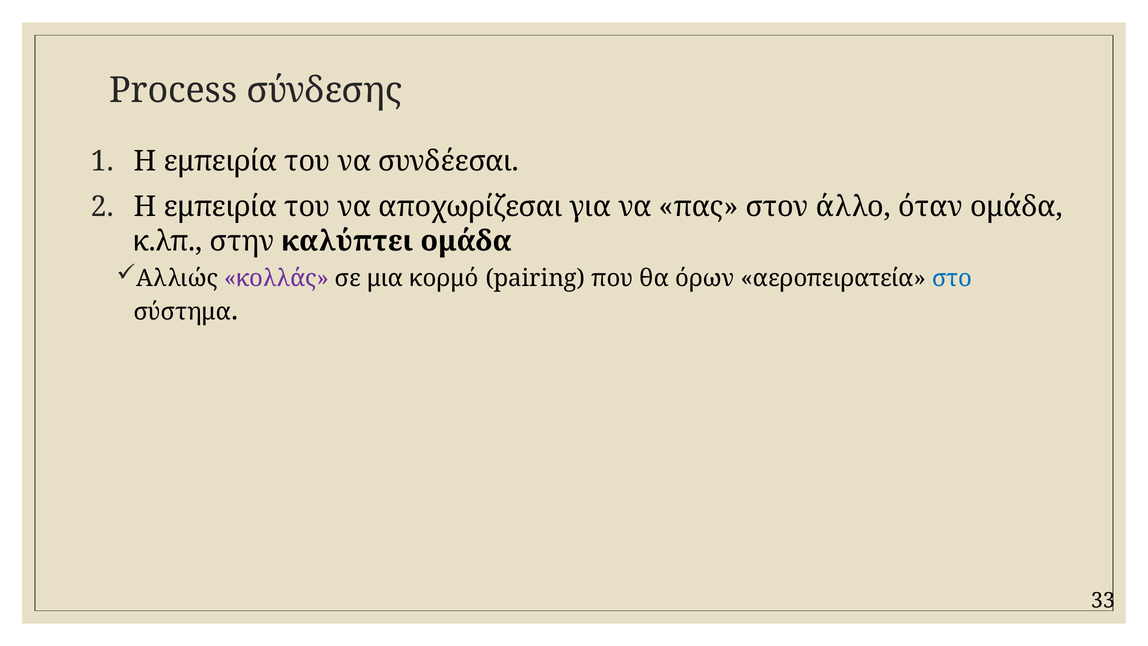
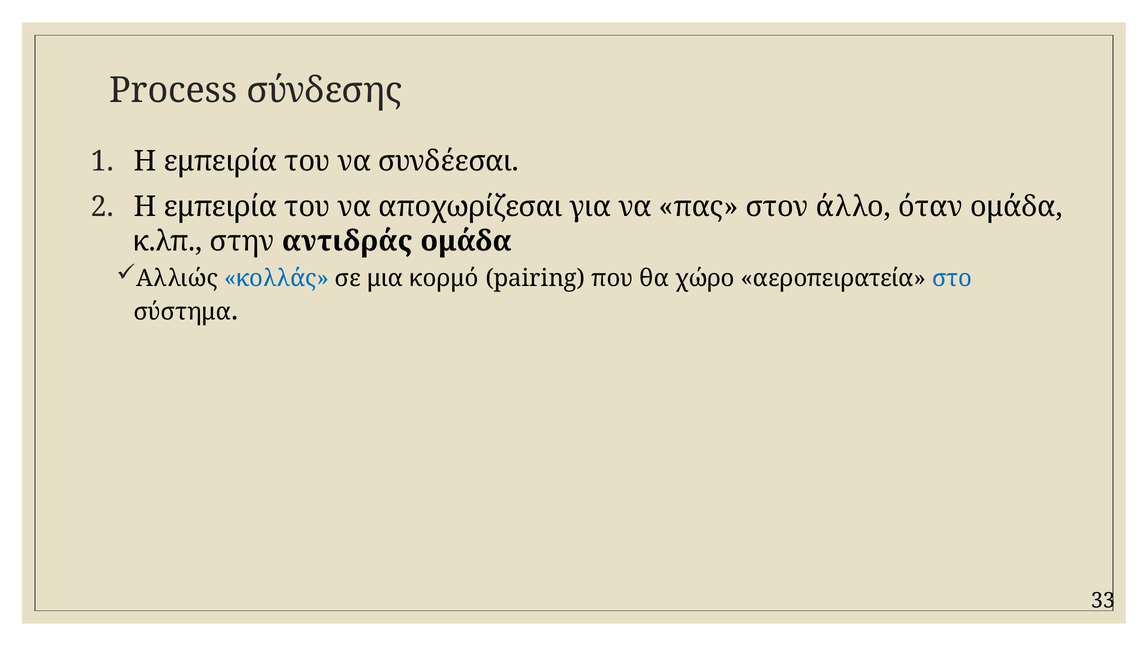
καλύπτει: καλύπτει -> αντιδράς
κολλάς colour: purple -> blue
όρων: όρων -> χώρο
